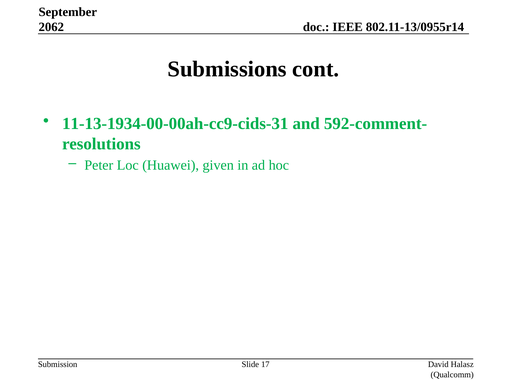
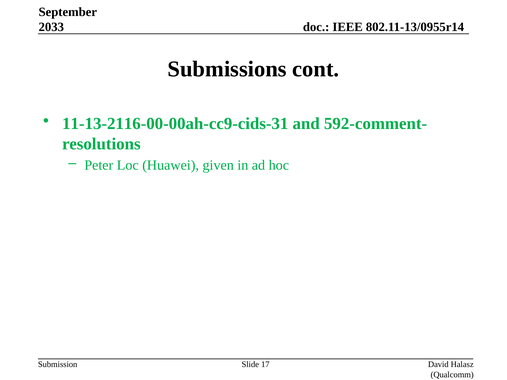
2062: 2062 -> 2033
11-13-1934-00-00ah-cc9-cids-31: 11-13-1934-00-00ah-cc9-cids-31 -> 11-13-2116-00-00ah-cc9-cids-31
